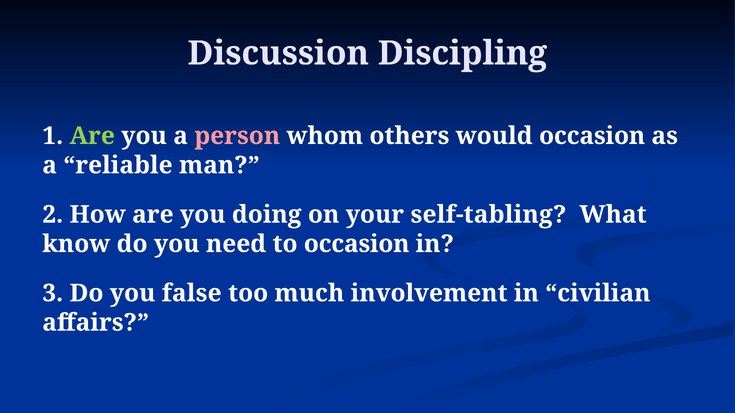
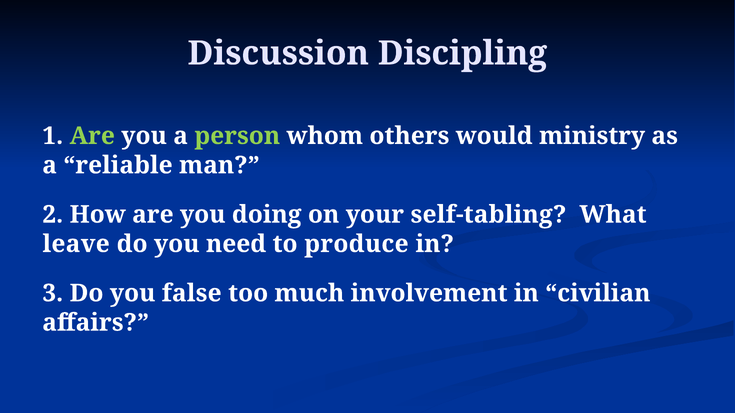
person colour: pink -> light green
would occasion: occasion -> ministry
know: know -> leave
to occasion: occasion -> produce
